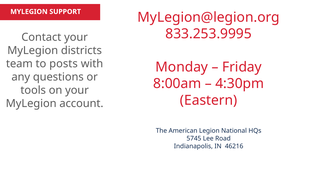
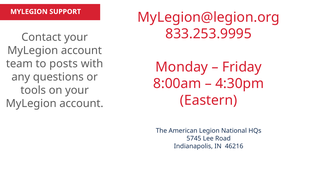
districts at (81, 50): districts -> account
